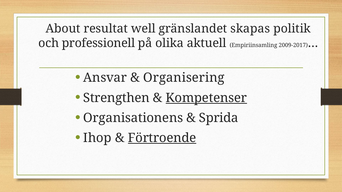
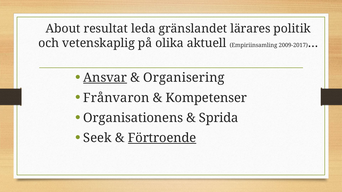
well: well -> leda
skapas: skapas -> lärares
professionell: professionell -> vetenskaplig
Ansvar underline: none -> present
Strengthen: Strengthen -> Frånvaron
Kompetenser underline: present -> none
Ihop: Ihop -> Seek
